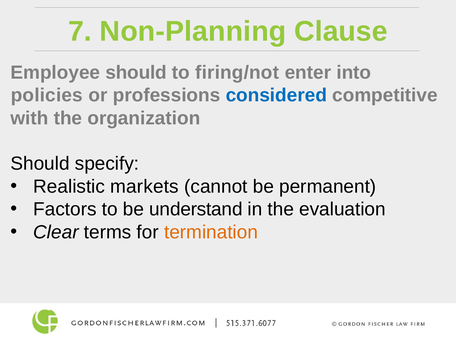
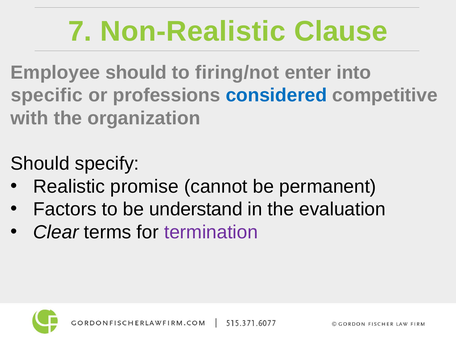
Non-Planning: Non-Planning -> Non-Realistic
policies: policies -> specific
markets: markets -> promise
termination colour: orange -> purple
